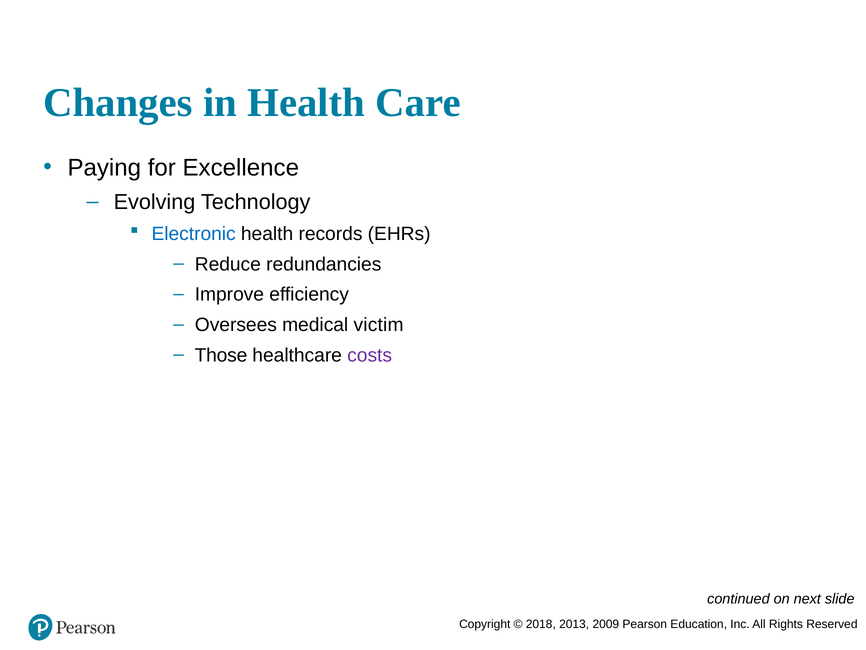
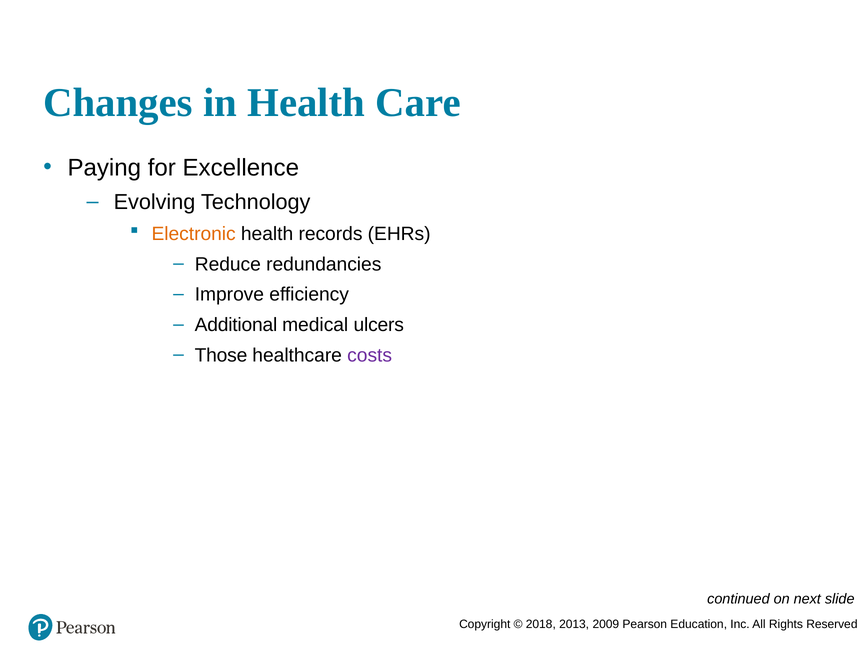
Electronic colour: blue -> orange
Oversees: Oversees -> Additional
victim: victim -> ulcers
